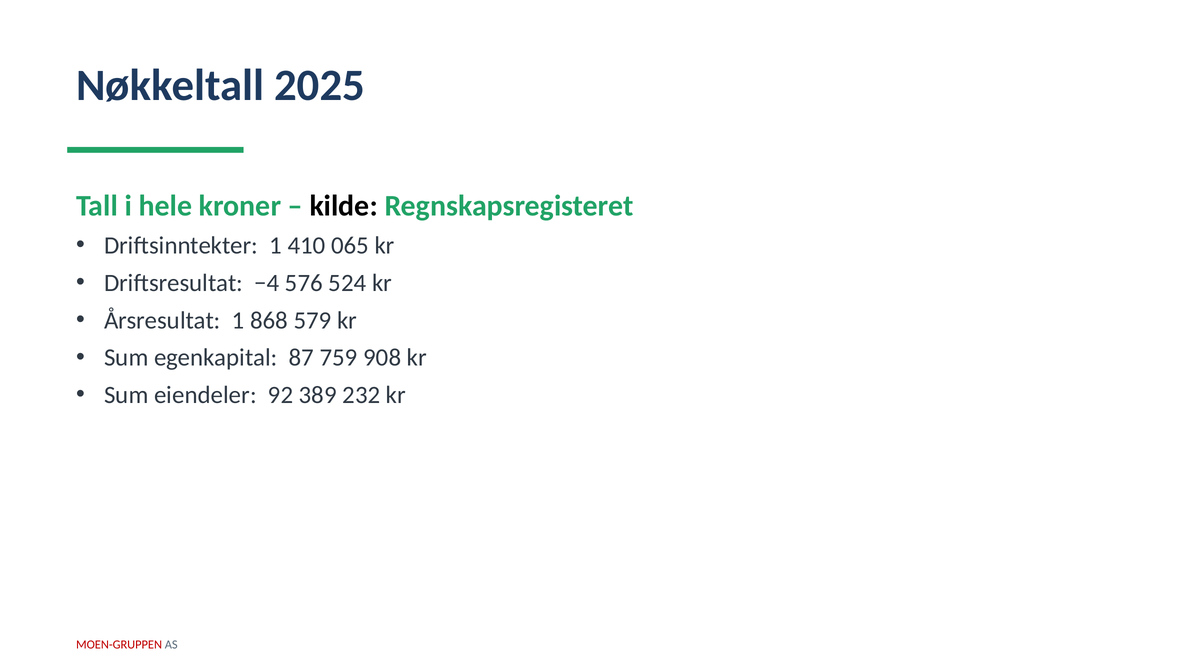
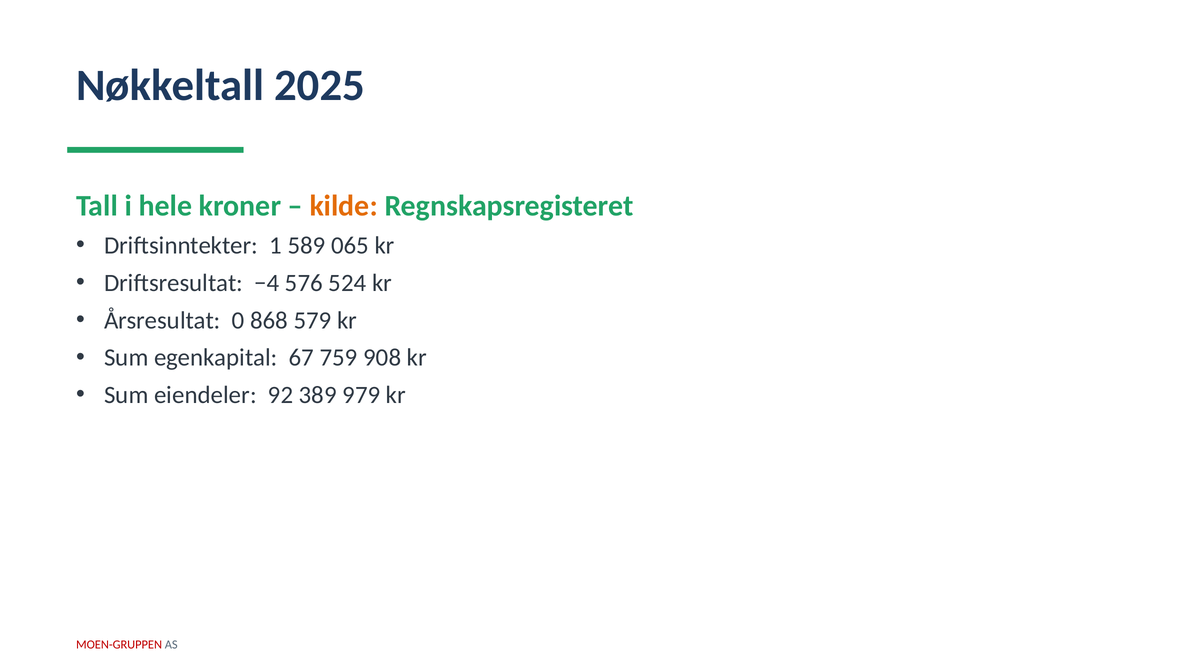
kilde colour: black -> orange
410: 410 -> 589
Årsresultat 1: 1 -> 0
87: 87 -> 67
232: 232 -> 979
